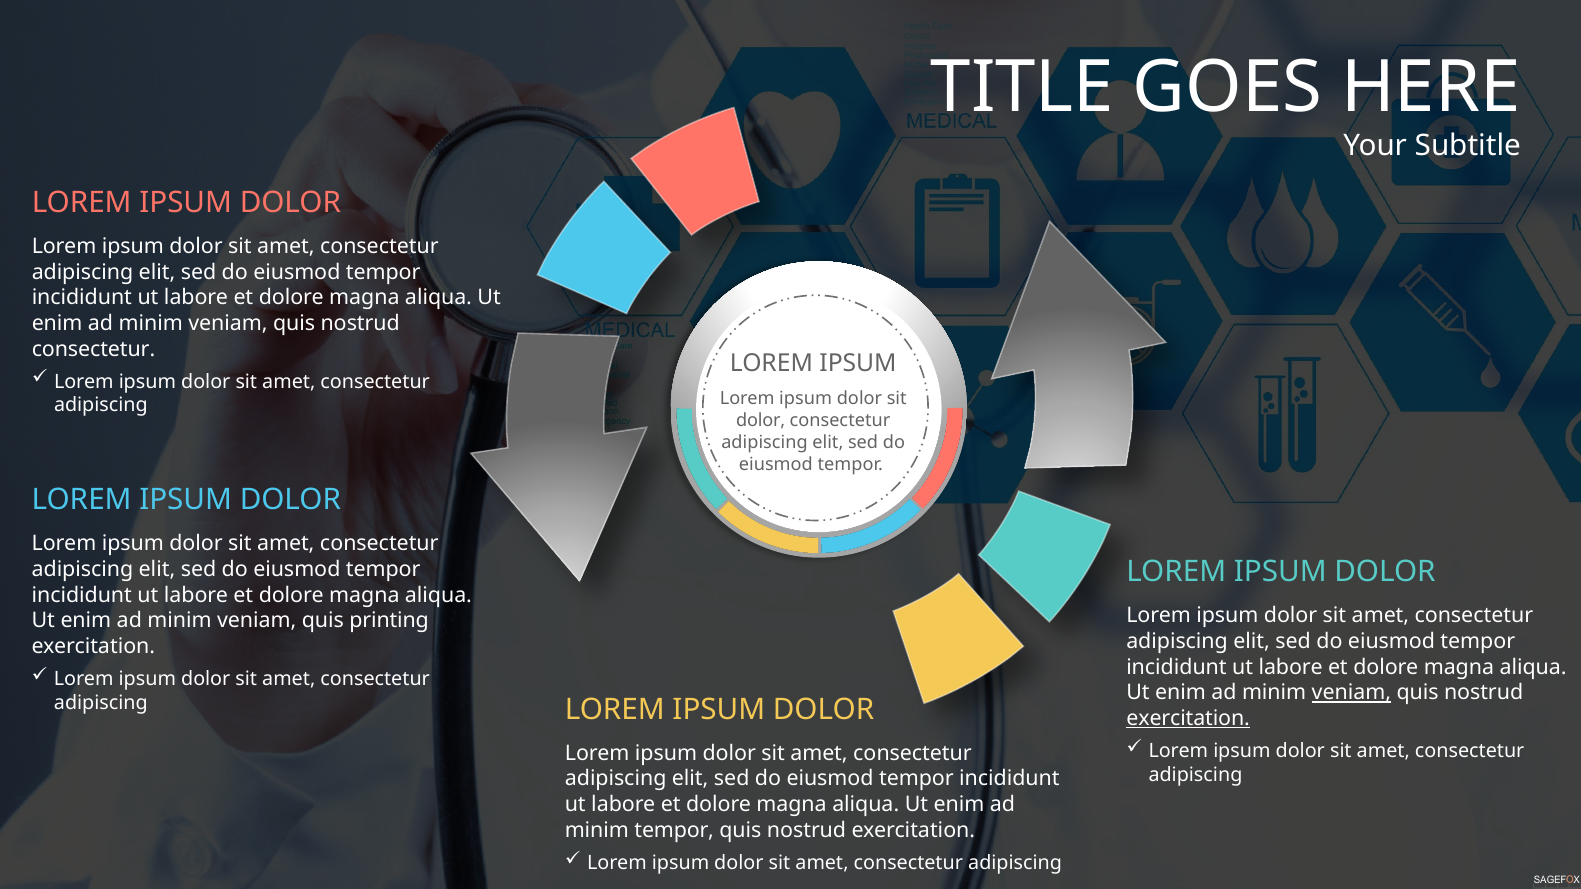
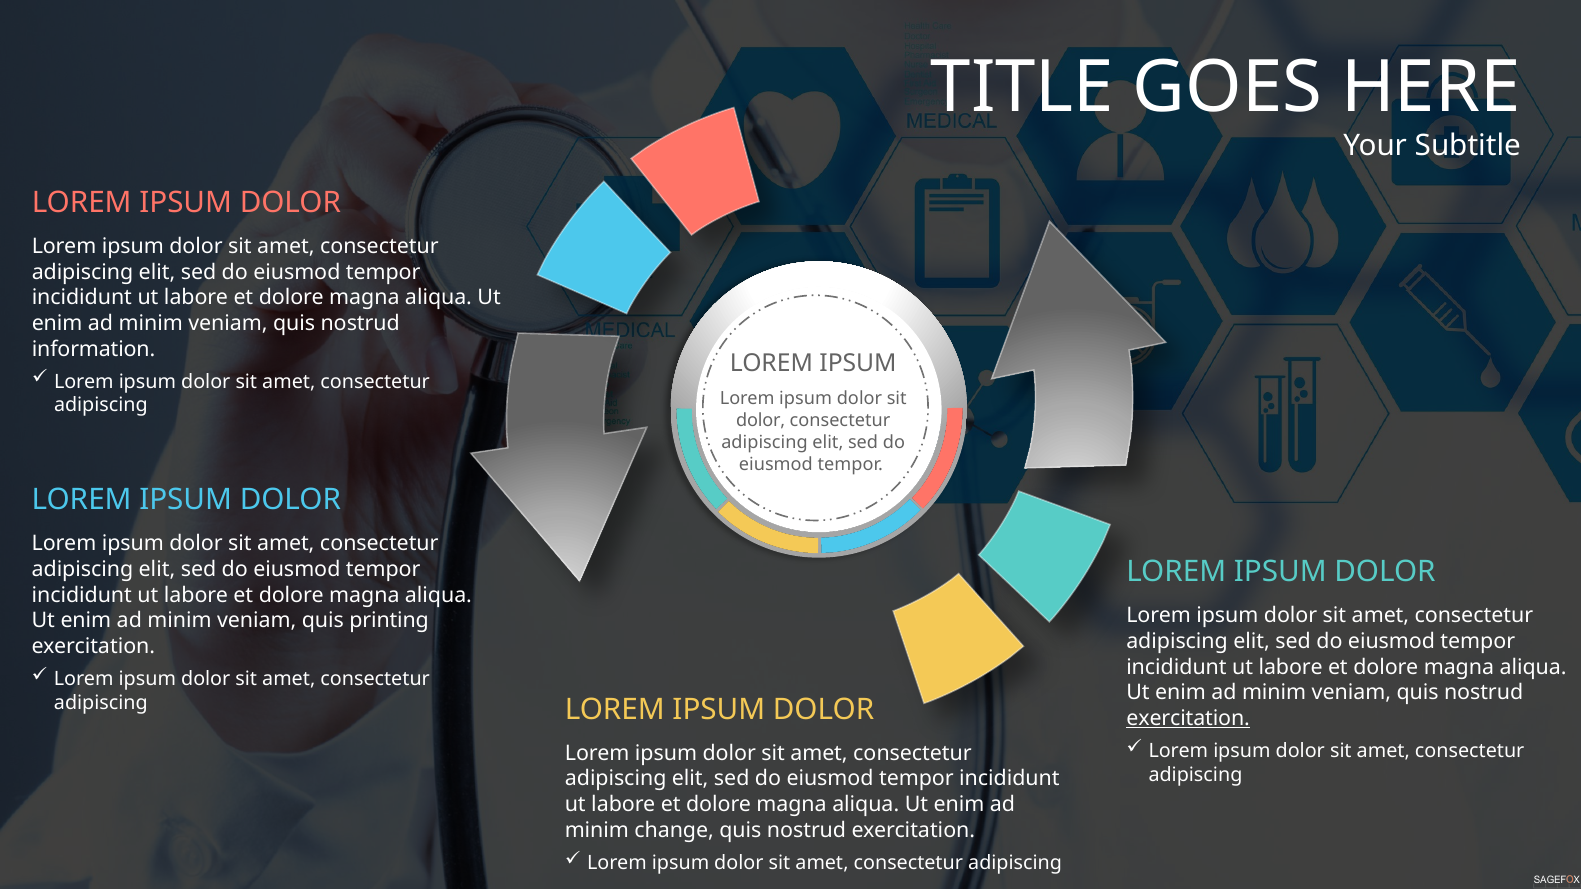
consectetur at (94, 349): consectetur -> information
veniam at (1351, 693) underline: present -> none
minim tempor: tempor -> change
